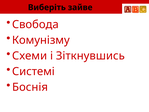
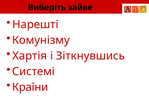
Cвобода: Cвобода -> Нарешті
Схеми: Схеми -> Хартія
Боснія: Боснія -> Країни
